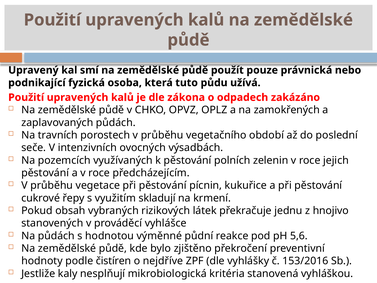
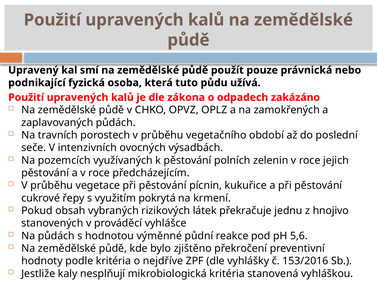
skladují: skladují -> pokrytá
podle čistíren: čistíren -> kritéria
